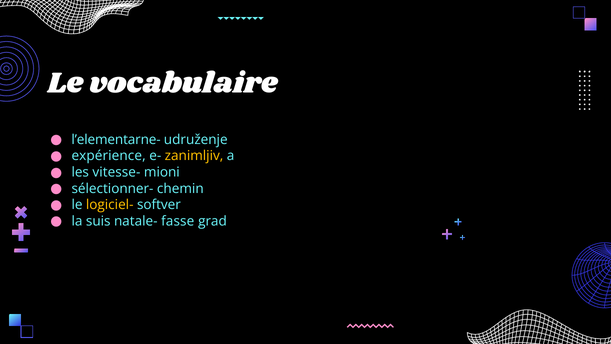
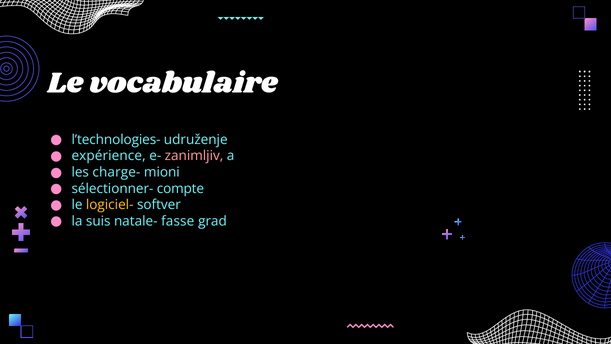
l’elementarne-: l’elementarne- -> l’technologies-
zanimljiv colour: yellow -> pink
vitesse-: vitesse- -> charge-
chemin: chemin -> compte
